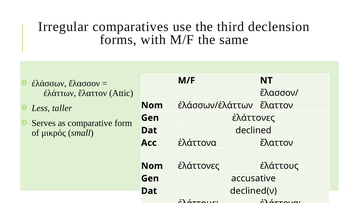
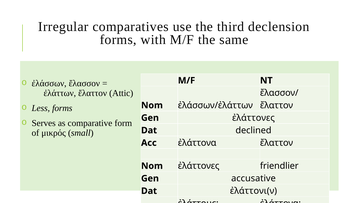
Less taller: taller -> forms
ἐλάττονες ἐλάττους: ἐλάττους -> friendlier
declined(ν: declined(ν -> ἐλάττονι(ν
